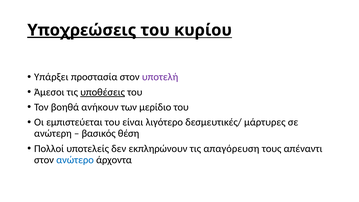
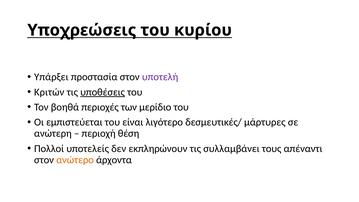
Υποχρεώσεις underline: present -> none
Άμεσοι: Άμεσοι -> Κριτών
ανήκουν: ανήκουν -> περιοχές
βασικός: βασικός -> περιοχή
απαγόρευση: απαγόρευση -> συλλαμβάνει
ανώτερο colour: blue -> orange
